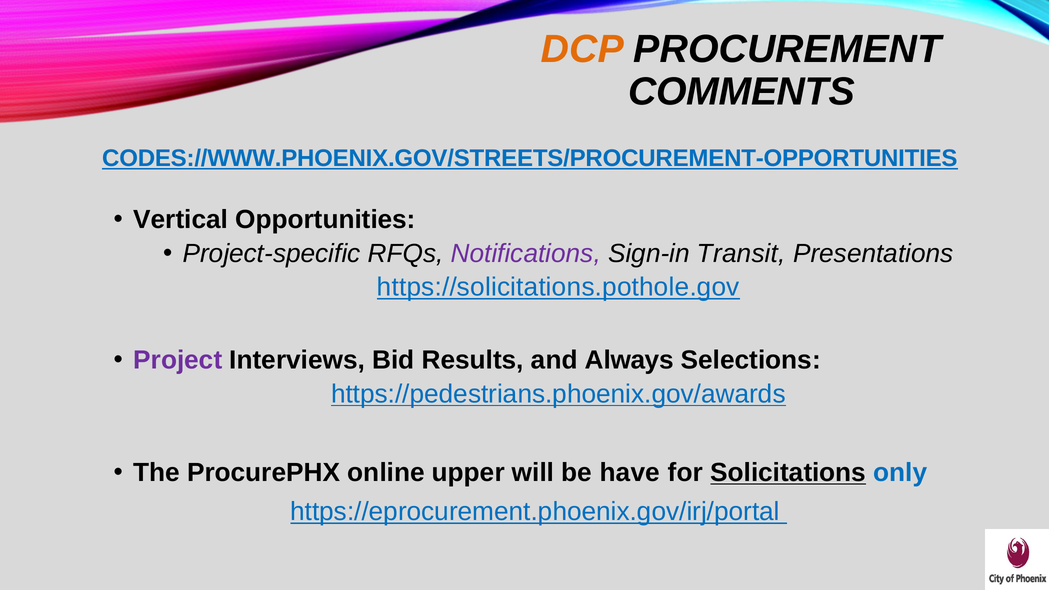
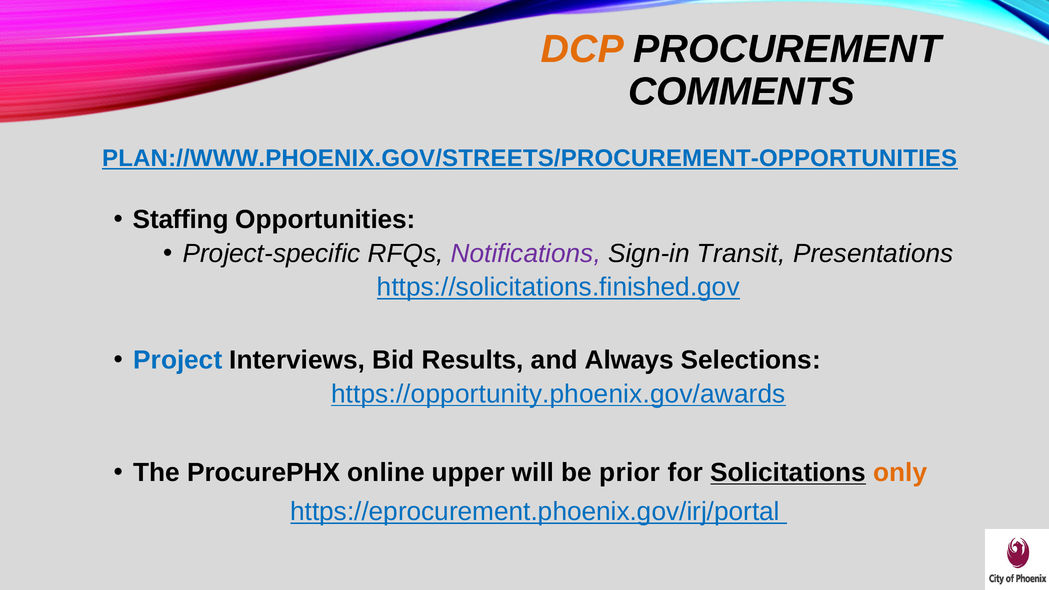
CODES://WWW.PHOENIX.GOV/STREETS/PROCUREMENT-OPPORTUNITIES: CODES://WWW.PHOENIX.GOV/STREETS/PROCUREMENT-OPPORTUNITIES -> PLAN://WWW.PHOENIX.GOV/STREETS/PROCUREMENT-OPPORTUNITIES
Vertical: Vertical -> Staffing
https://solicitations.pothole.gov: https://solicitations.pothole.gov -> https://solicitations.finished.gov
Project colour: purple -> blue
https://pedestrians.phoenix.gov/awards: https://pedestrians.phoenix.gov/awards -> https://opportunity.phoenix.gov/awards
have: have -> prior
only colour: blue -> orange
